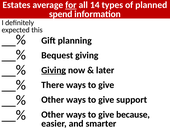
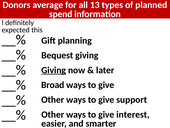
Estates: Estates -> Donors
for underline: present -> none
14: 14 -> 13
There: There -> Broad
because: because -> interest
